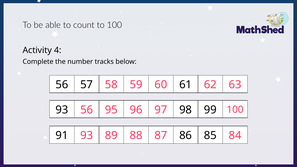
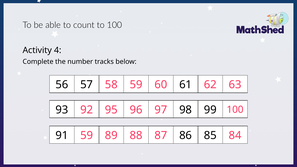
93 56: 56 -> 92
91 93: 93 -> 59
